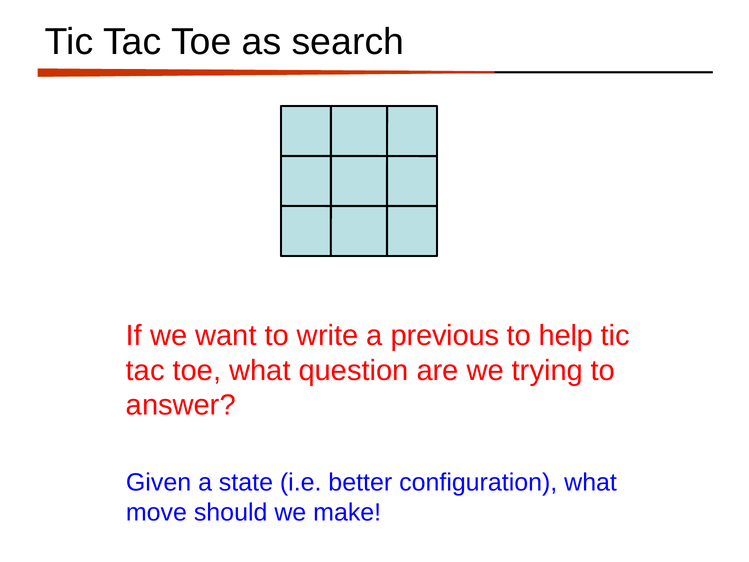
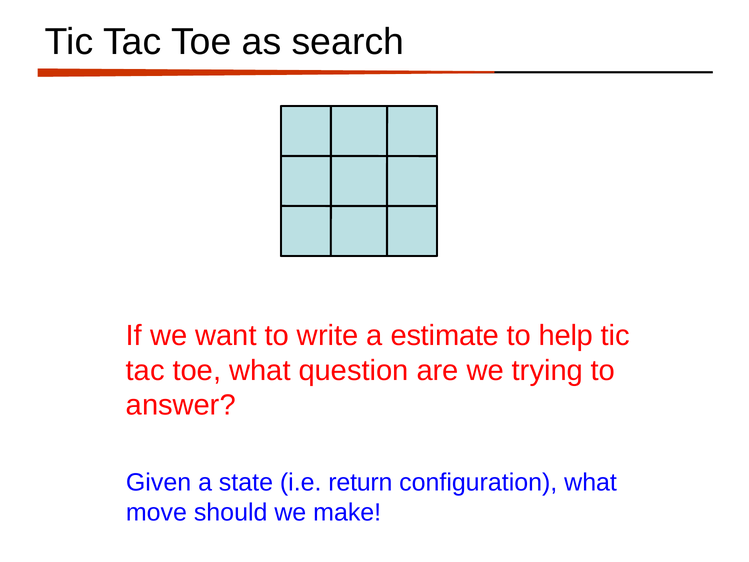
previous: previous -> estimate
better: better -> return
